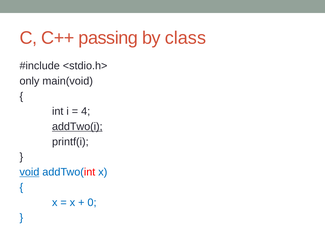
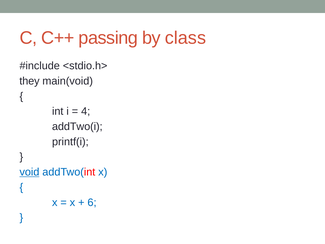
only: only -> they
addTwo(i underline: present -> none
0: 0 -> 6
